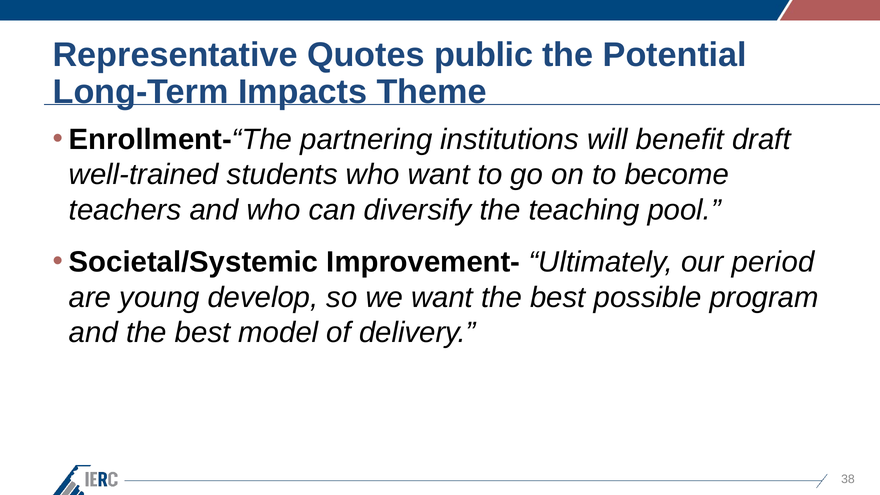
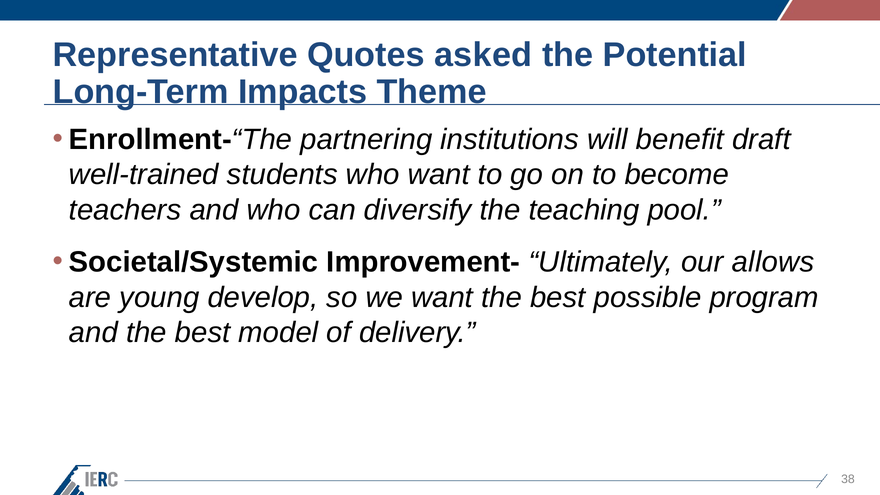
public: public -> asked
period: period -> allows
